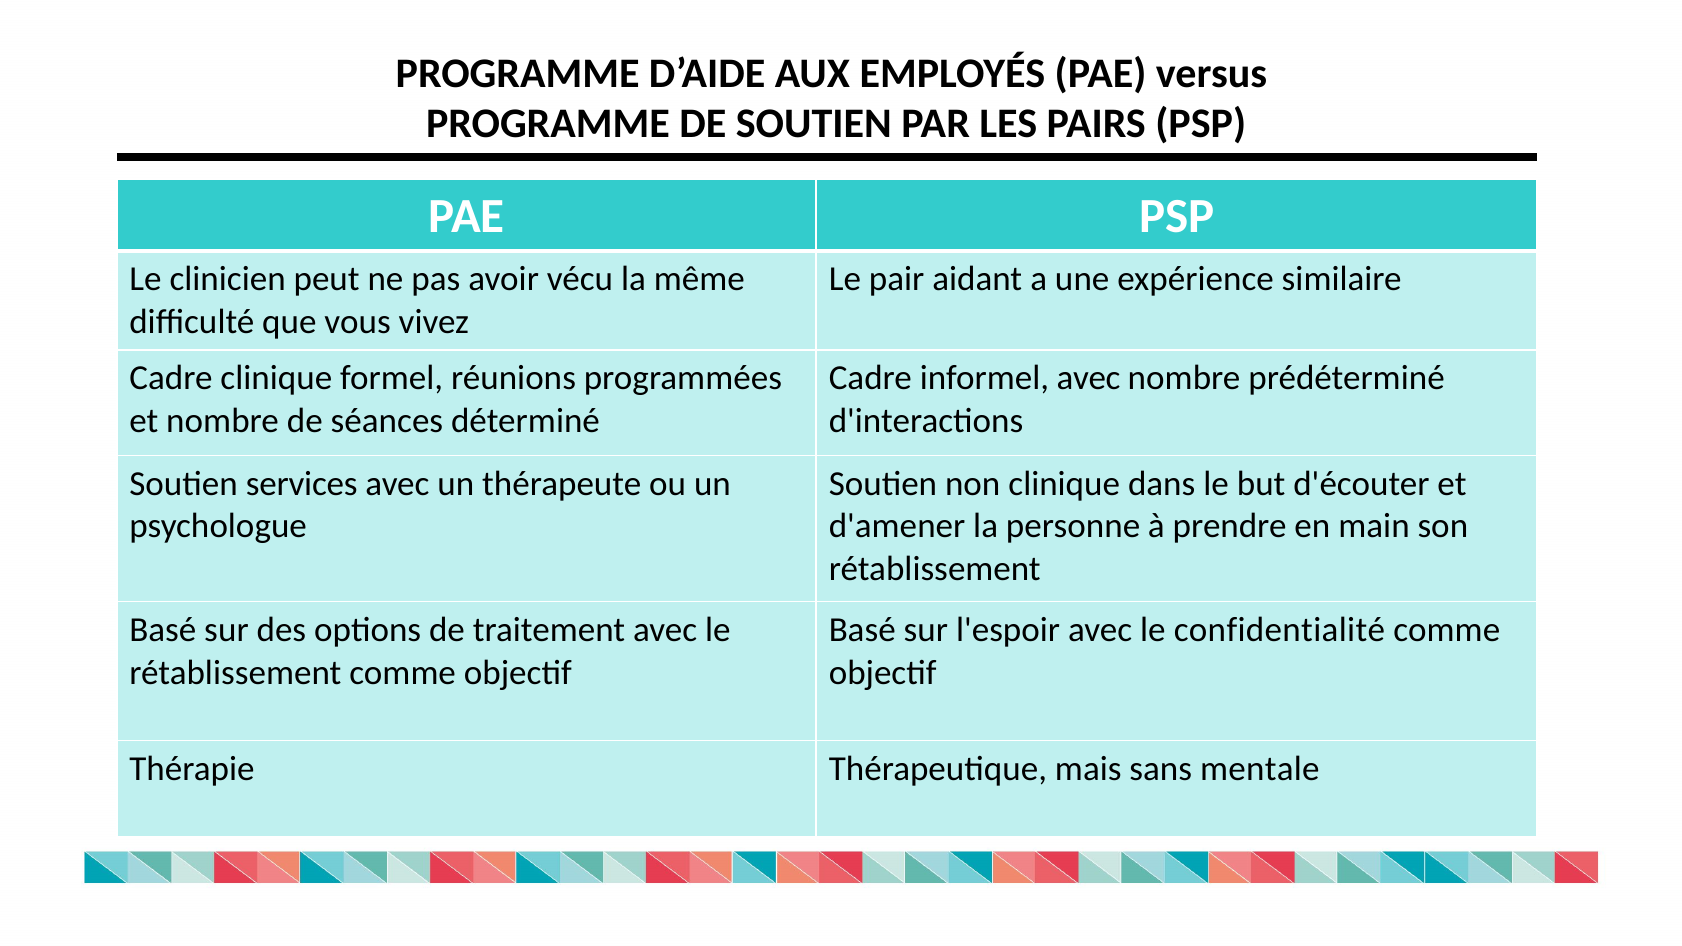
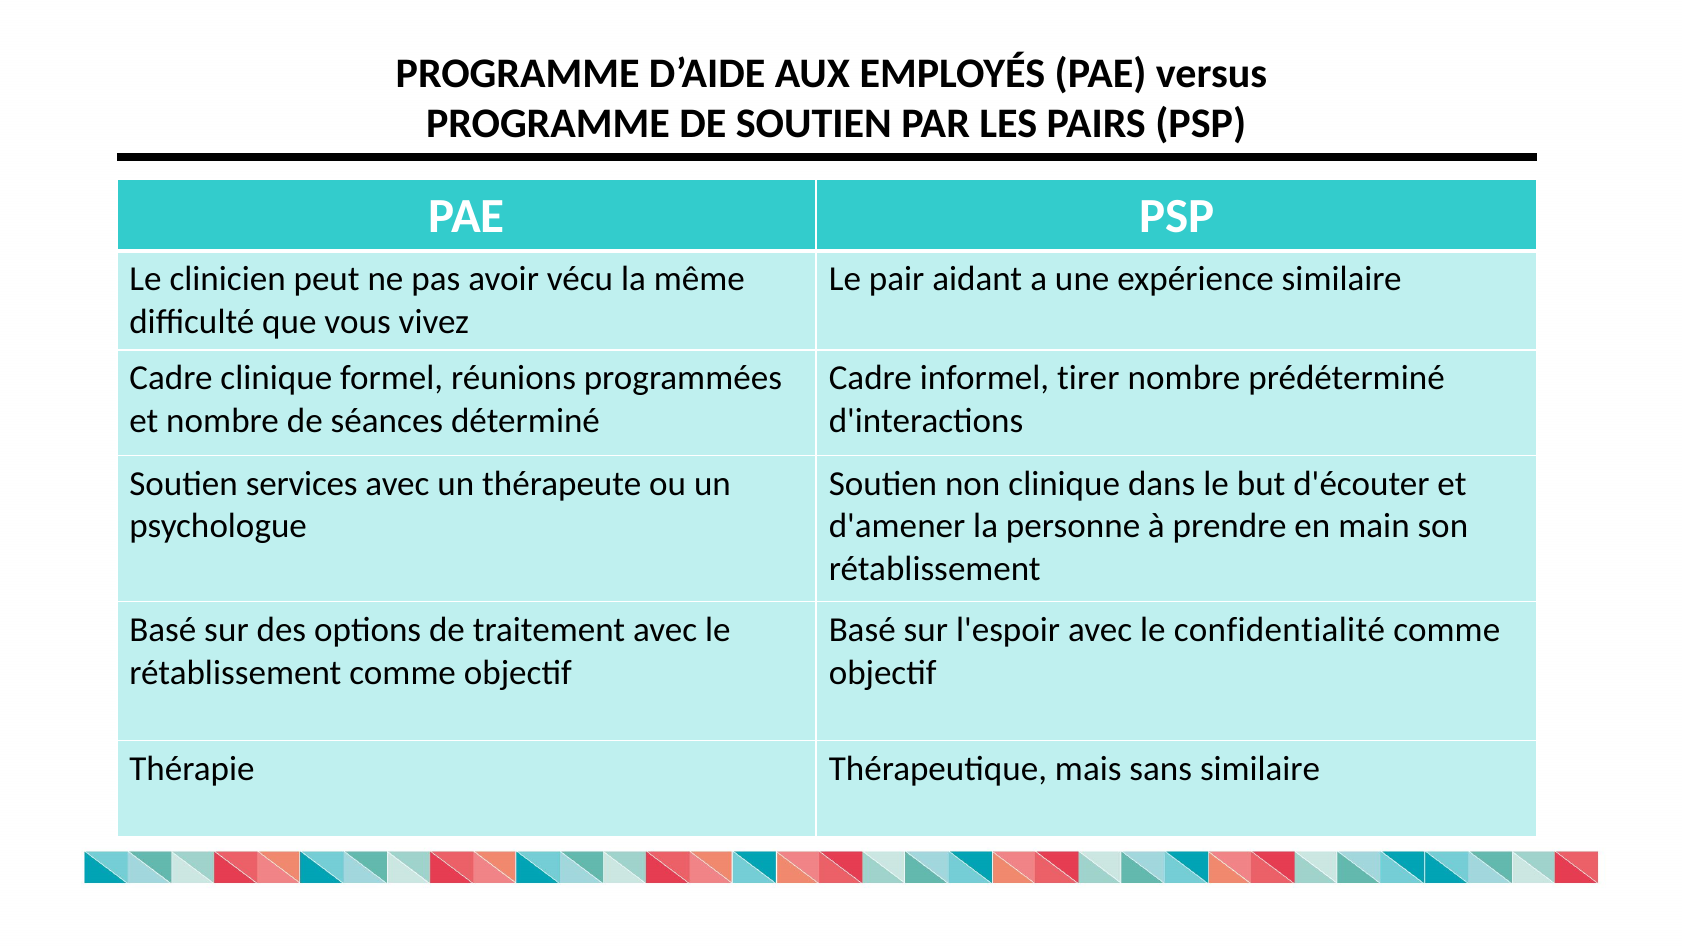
informel avec: avec -> tirer
sans mentale: mentale -> similaire
